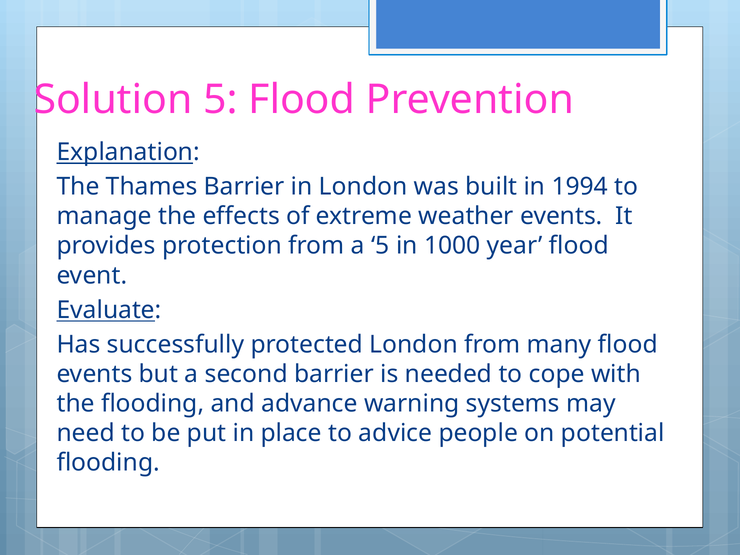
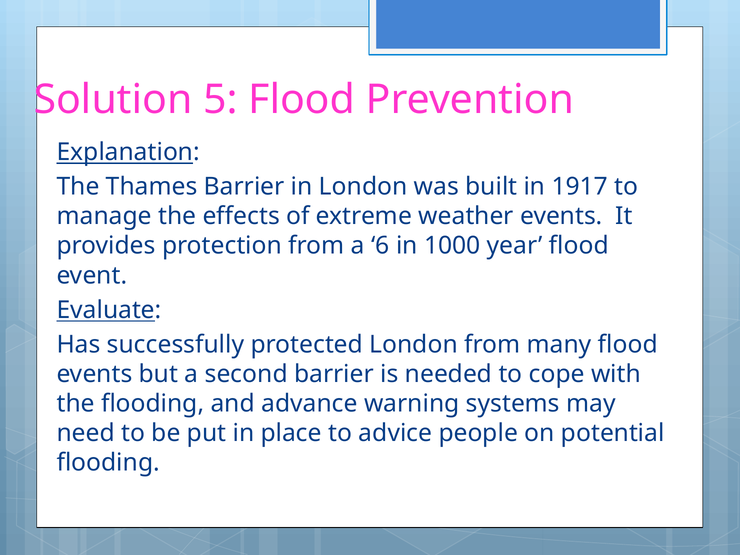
1994: 1994 -> 1917
a 5: 5 -> 6
